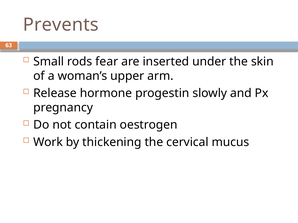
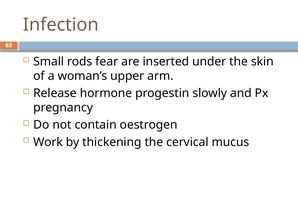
Prevents: Prevents -> Infection
